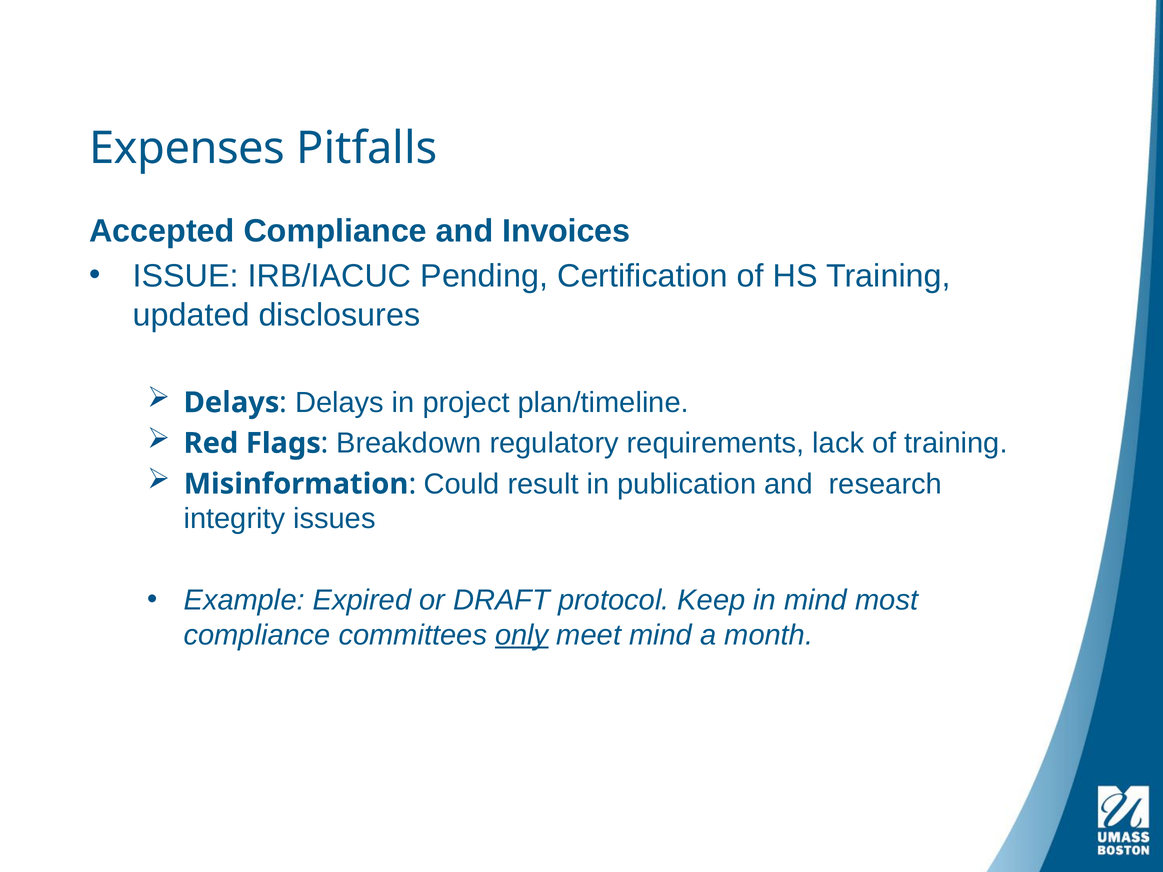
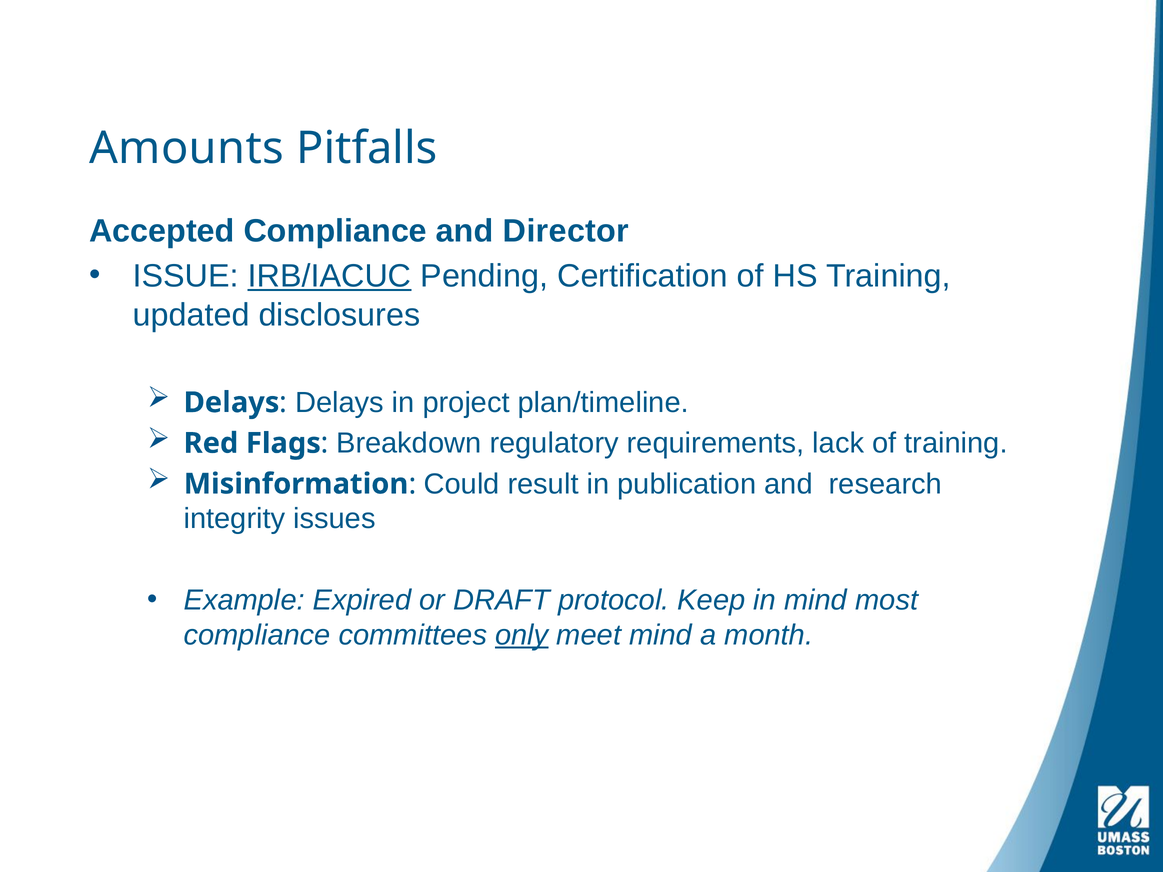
Expenses: Expenses -> Amounts
Invoices: Invoices -> Director
IRB/IACUC underline: none -> present
